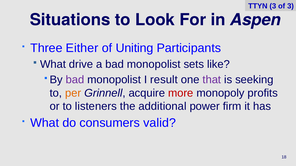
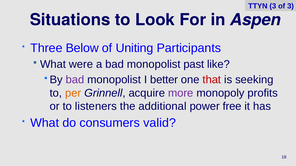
Either: Either -> Below
drive: drive -> were
sets: sets -> past
result: result -> better
that colour: purple -> red
more colour: red -> purple
firm: firm -> free
